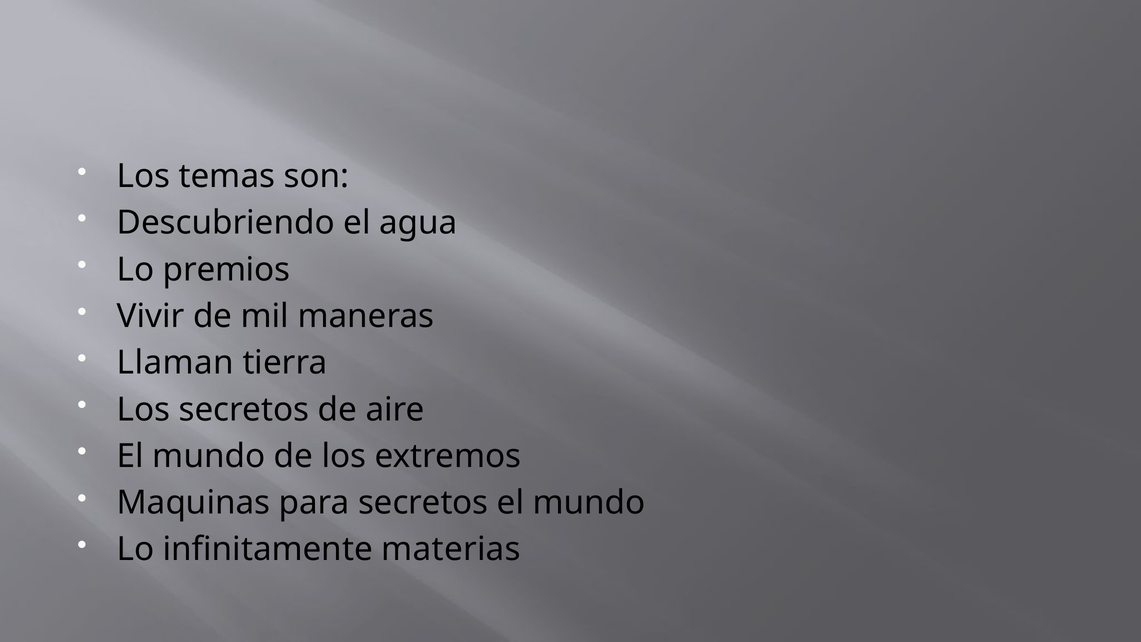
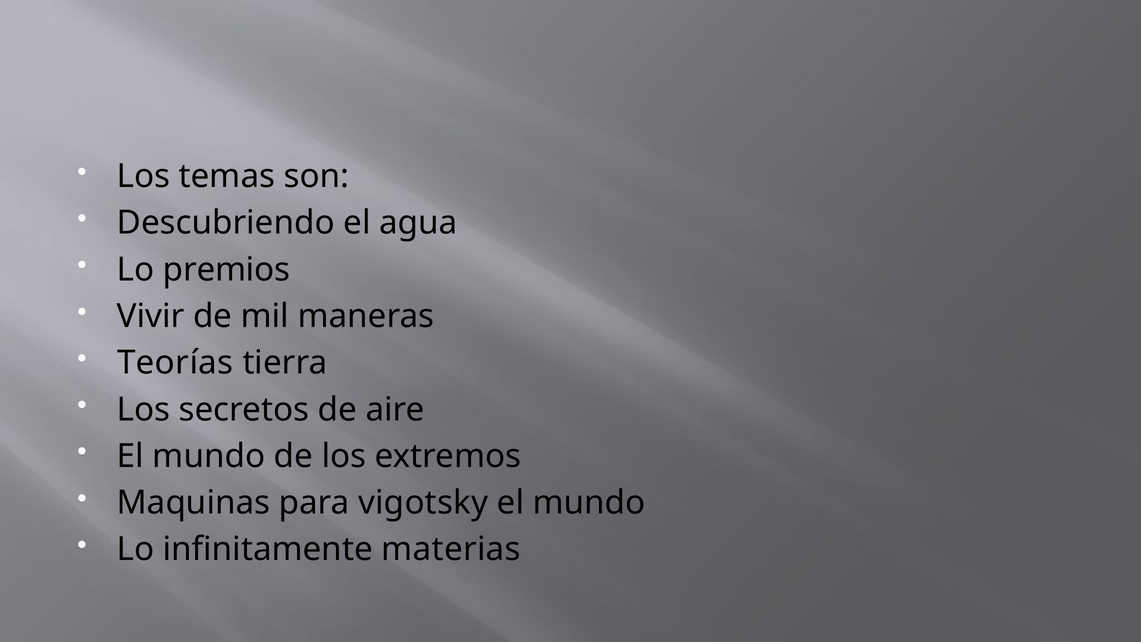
Llaman: Llaman -> Teorías
para secretos: secretos -> vigotsky
